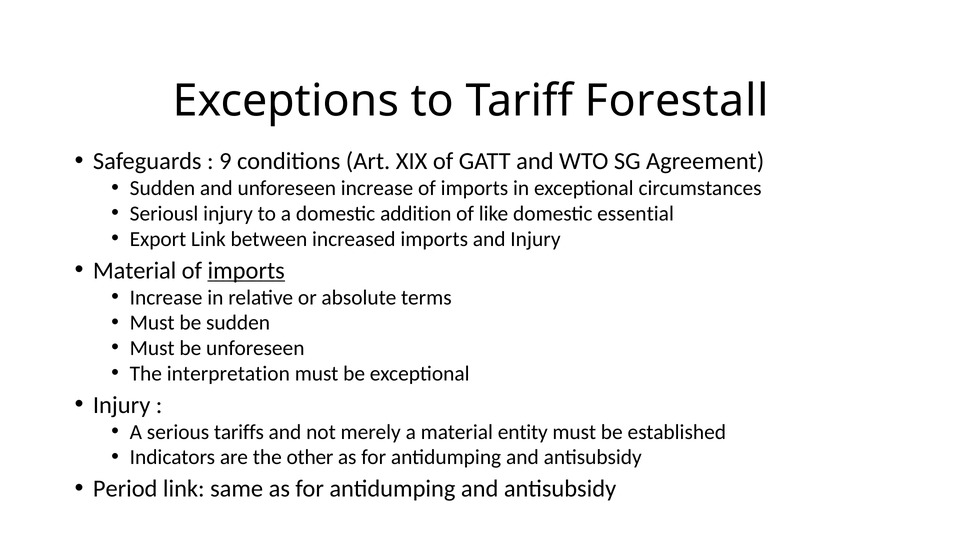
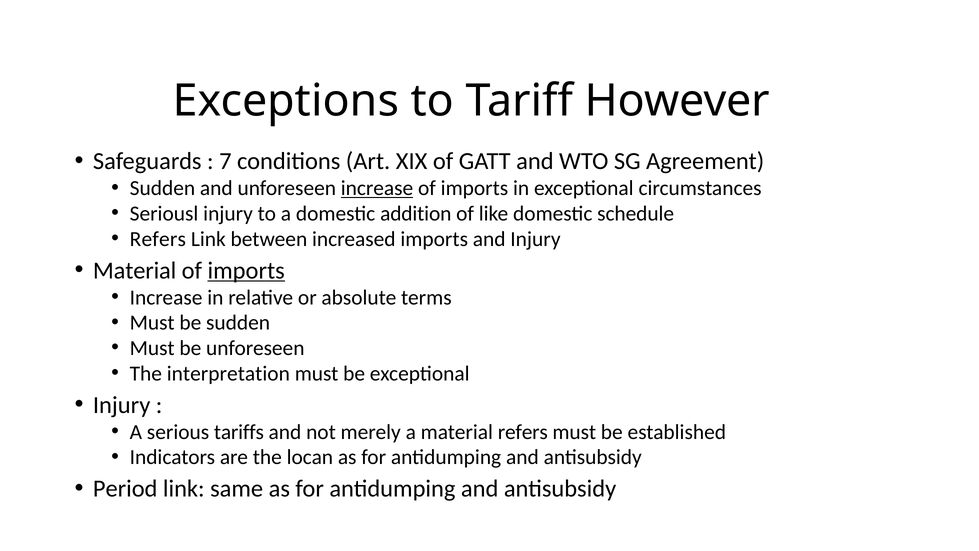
Forestall: Forestall -> However
9: 9 -> 7
increase at (377, 188) underline: none -> present
essential: essential -> schedule
Export at (158, 239): Export -> Refers
material entity: entity -> refers
other: other -> locan
